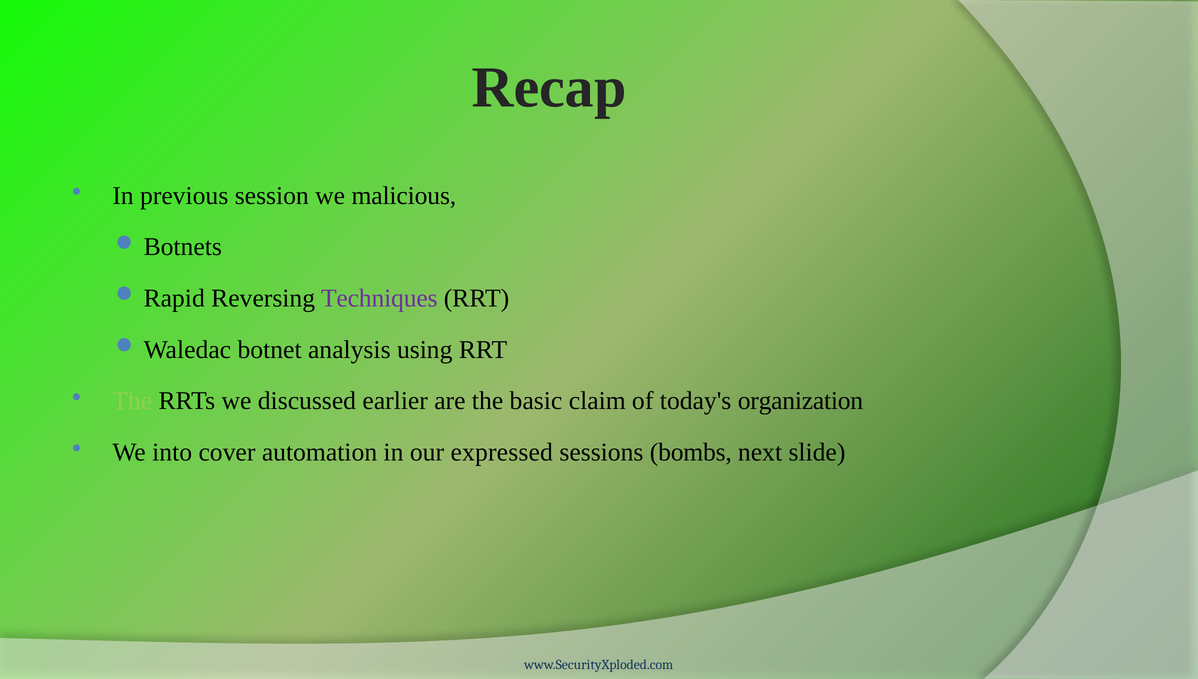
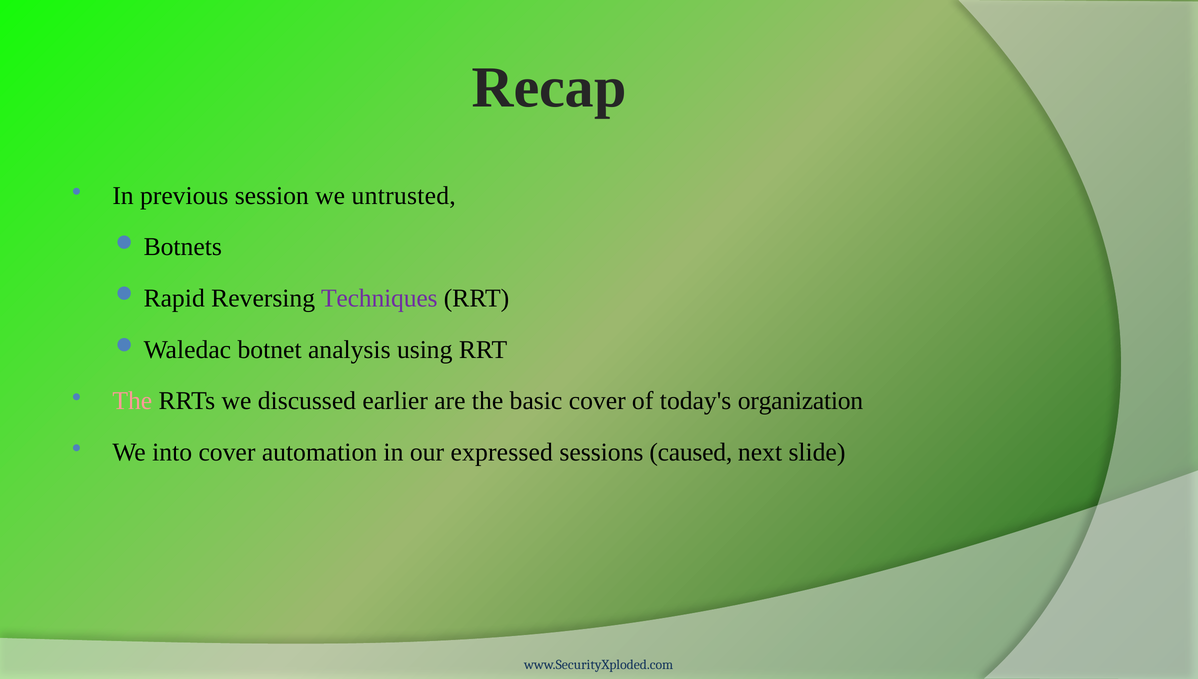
malicious: malicious -> untrusted
The at (132, 401) colour: light green -> pink
basic claim: claim -> cover
bombs: bombs -> caused
